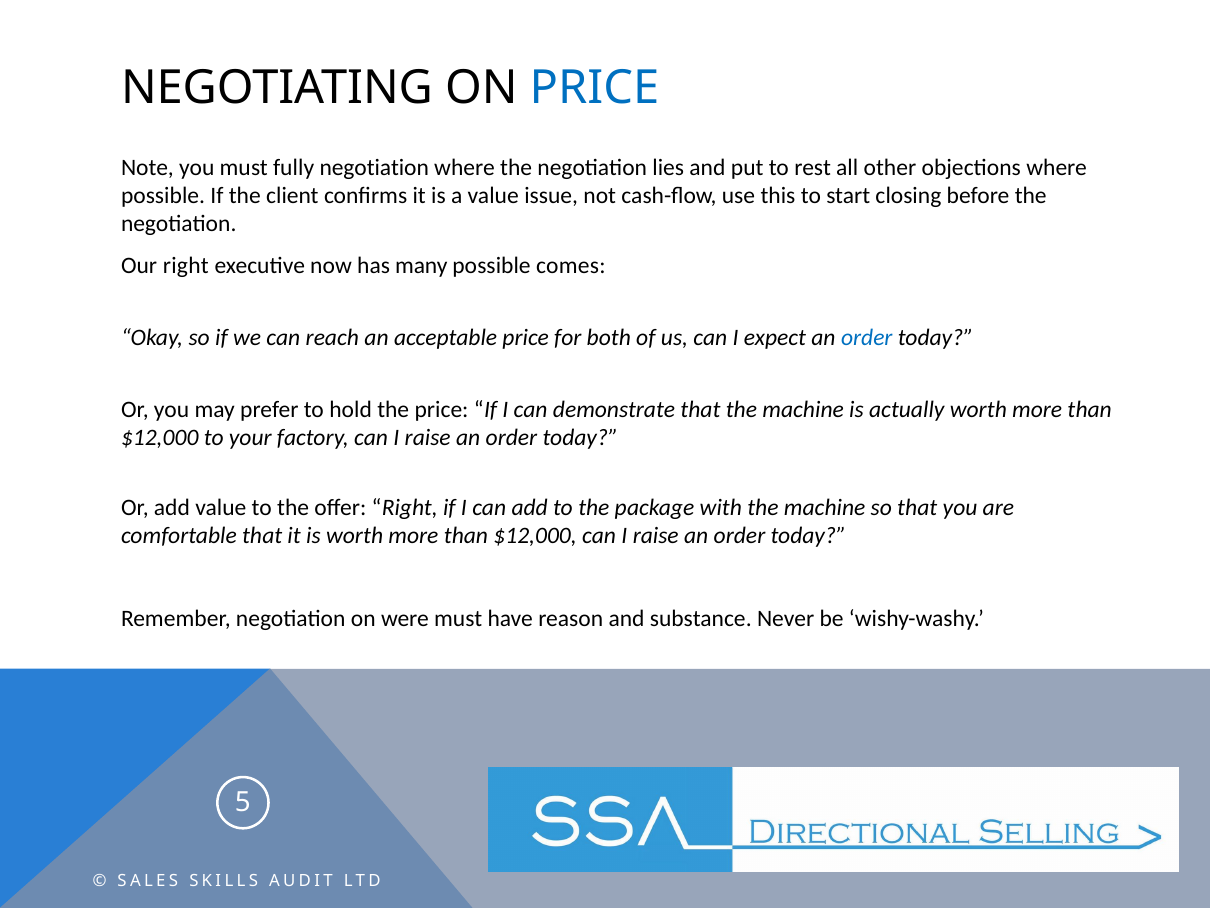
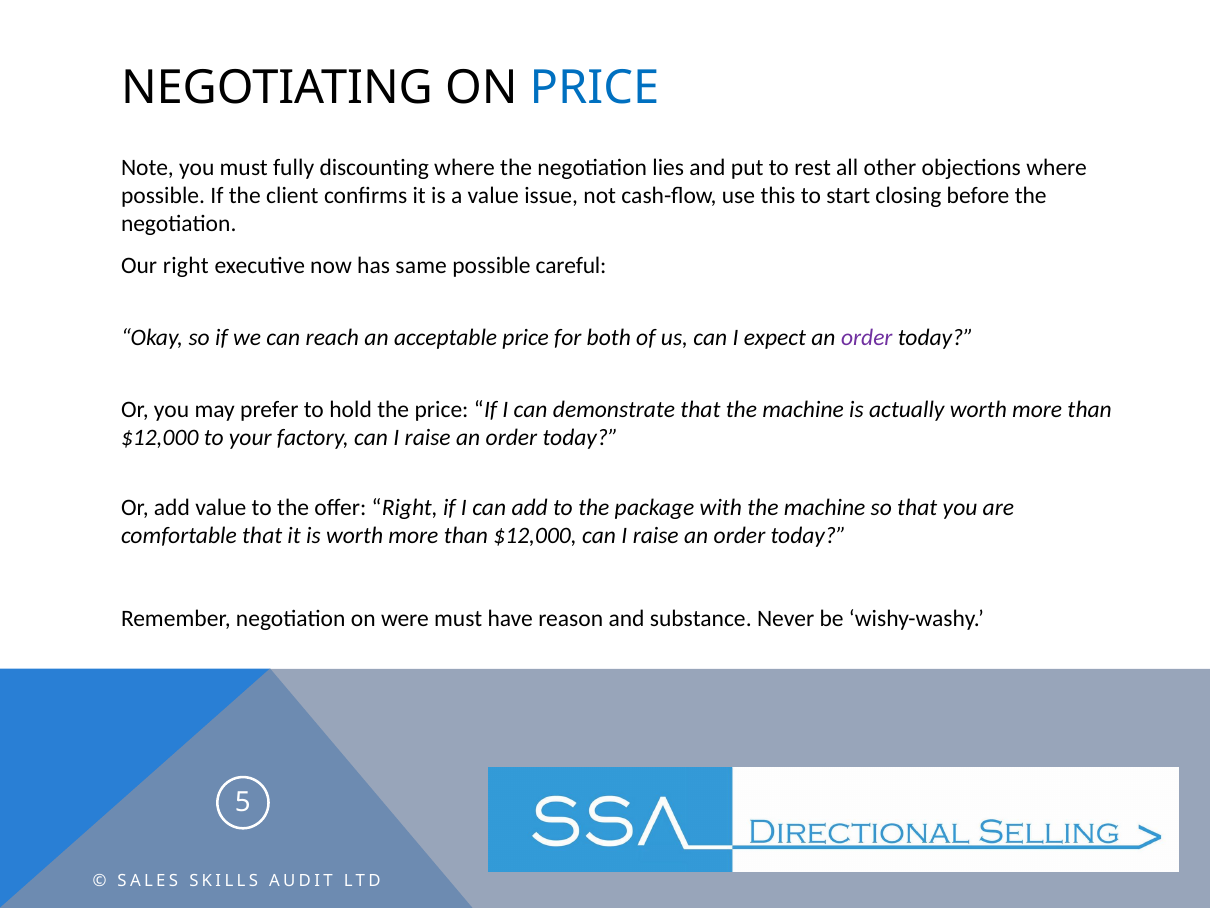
fully negotiation: negotiation -> discounting
many: many -> same
comes: comes -> careful
order at (867, 338) colour: blue -> purple
